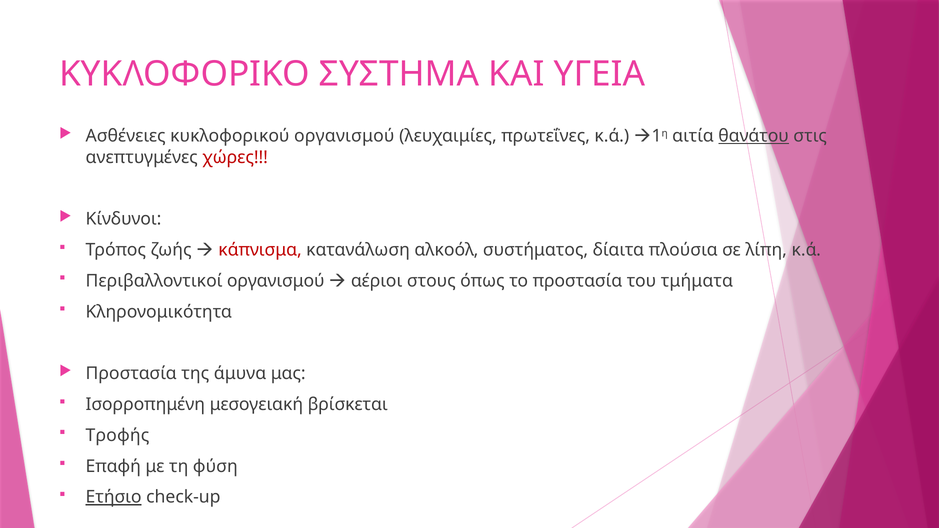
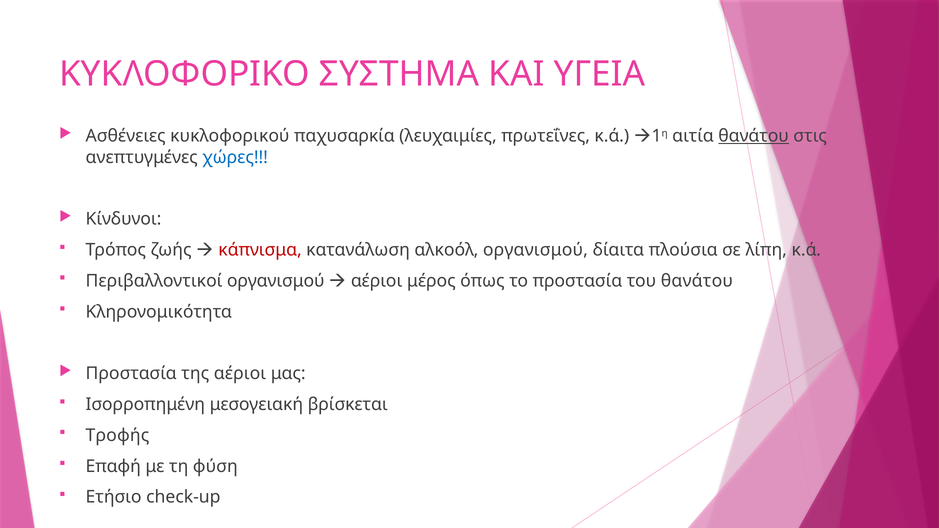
κυκλοφορικού οργανισμού: οργανισμού -> παχυσαρκία
χώρες colour: red -> blue
αλκοόλ συστήματος: συστήματος -> οργανισμού
στους: στους -> μέρος
του τμήματα: τμήματα -> θανάτου
της άμυνα: άμυνα -> αέριοι
Ετήσιο underline: present -> none
